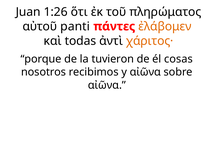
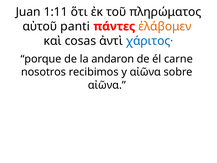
1:26: 1:26 -> 1:11
todas: todas -> cosas
χάριτος· colour: orange -> blue
tuvieron: tuvieron -> andaron
cosas: cosas -> carne
